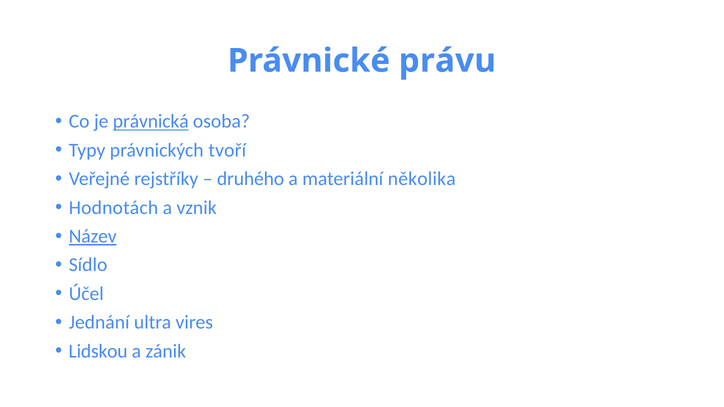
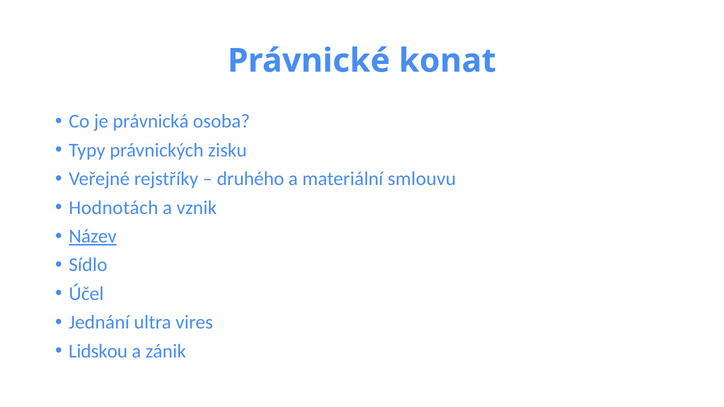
právu: právu -> konat
právnická underline: present -> none
tvoří: tvoří -> zisku
několika: několika -> smlouvu
